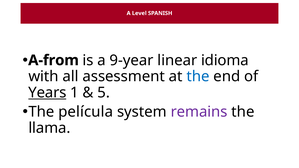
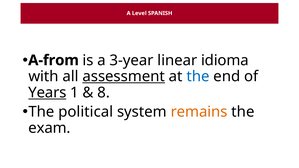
9-year: 9-year -> 3-year
assessment underline: none -> present
5: 5 -> 8
película: película -> political
remains colour: purple -> orange
llama: llama -> exam
